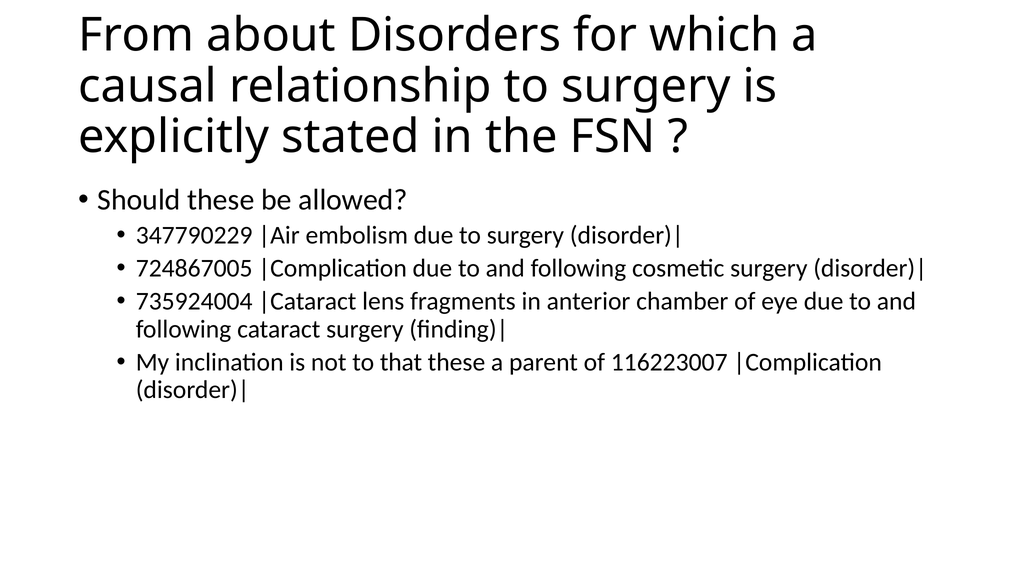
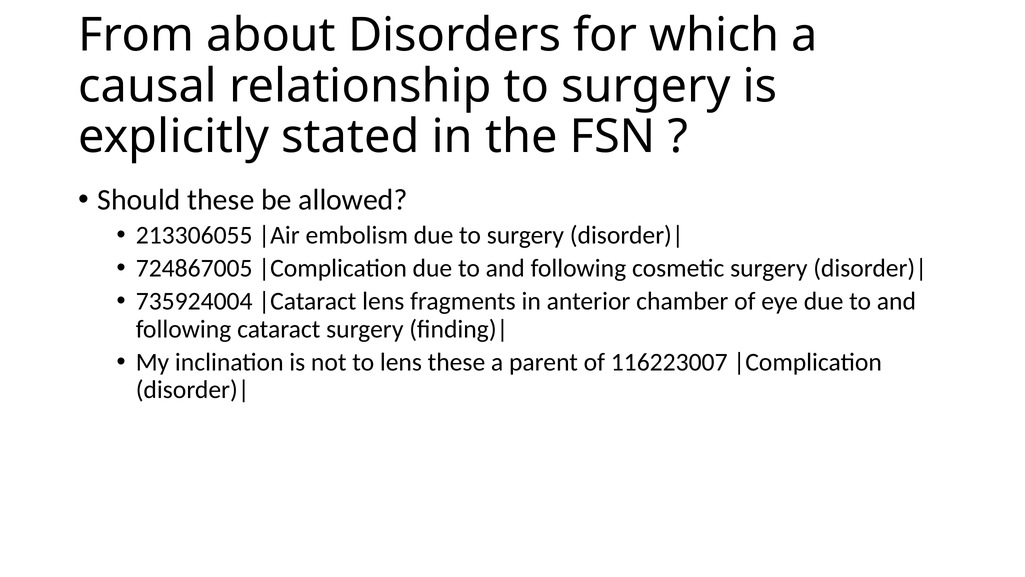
347790229: 347790229 -> 213306055
to that: that -> lens
